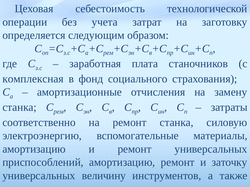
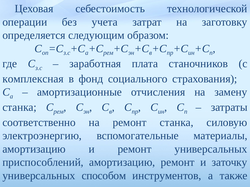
величину: величину -> способом
